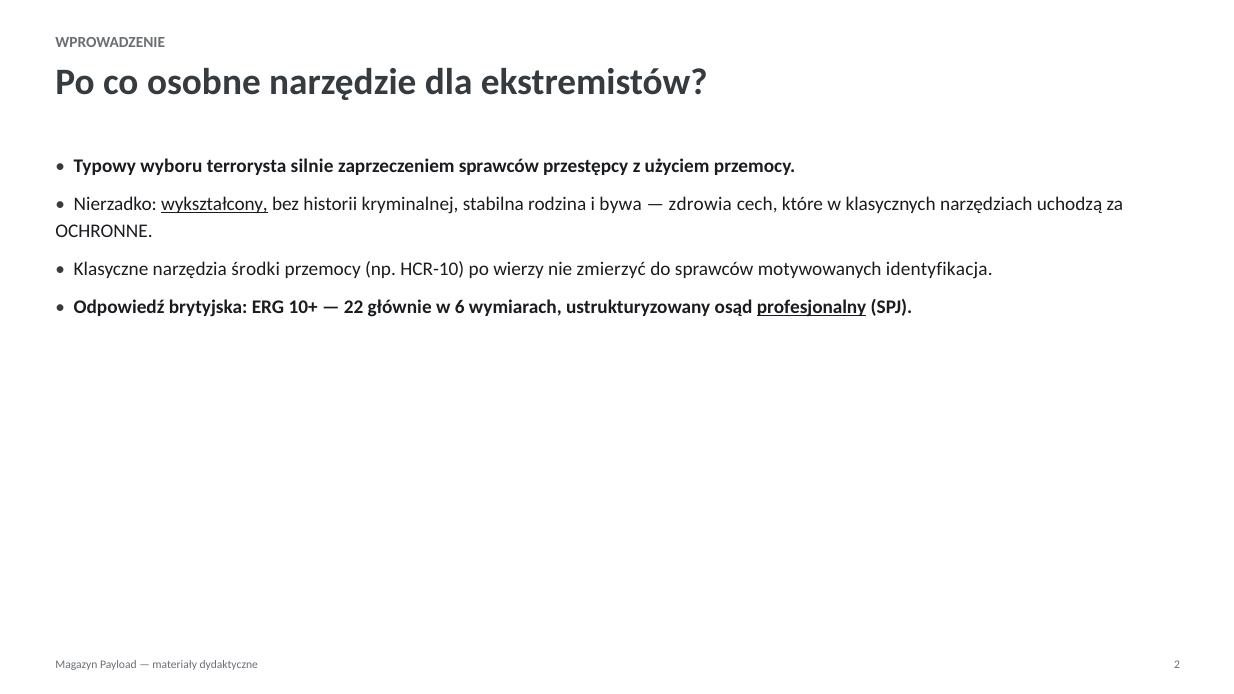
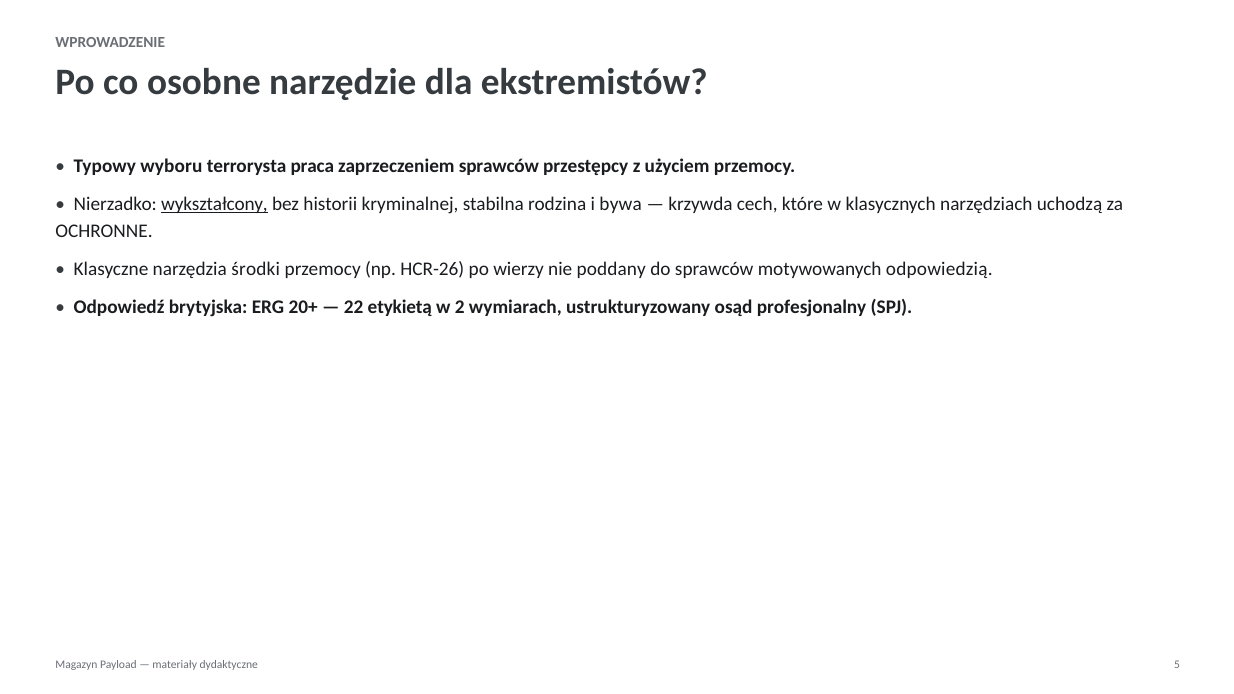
silnie: silnie -> praca
zdrowia: zdrowia -> krzywda
HCR-10: HCR-10 -> HCR-26
zmierzyć: zmierzyć -> poddany
identyfikacja: identyfikacja -> odpowiedzią
10+: 10+ -> 20+
głównie: głównie -> etykietą
6: 6 -> 2
profesjonalny underline: present -> none
2: 2 -> 5
